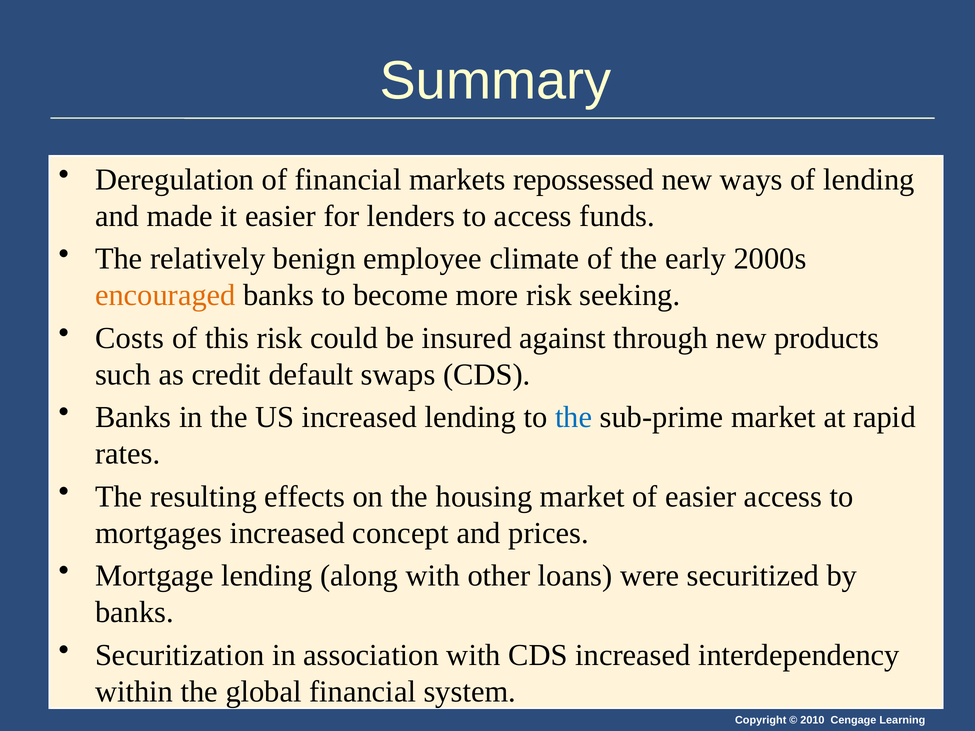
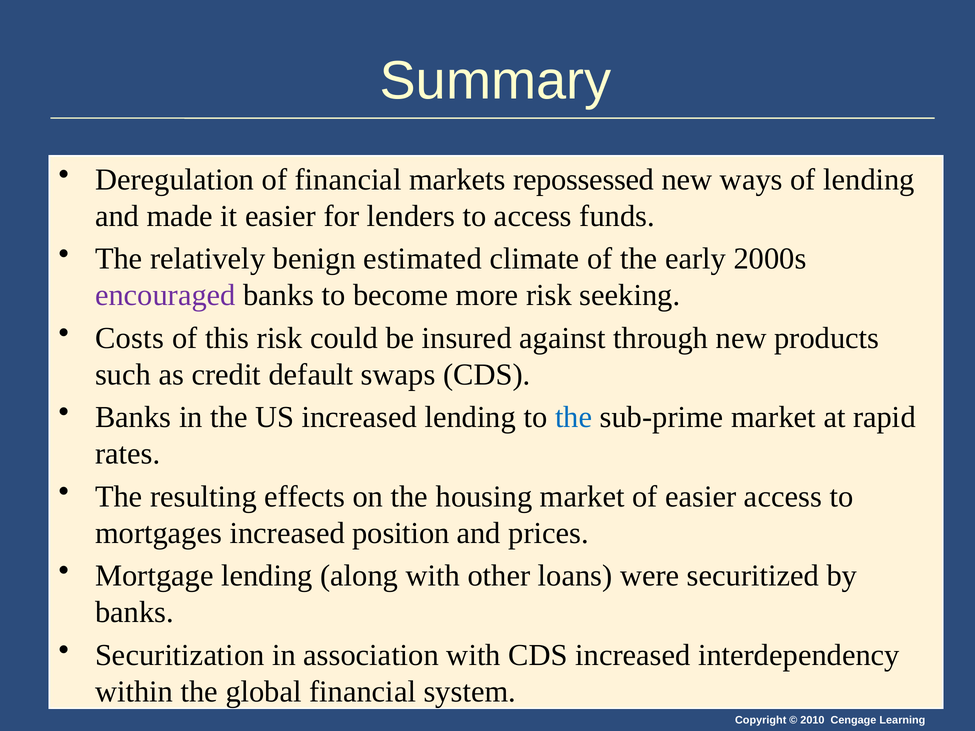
employee: employee -> estimated
encouraged colour: orange -> purple
concept: concept -> position
